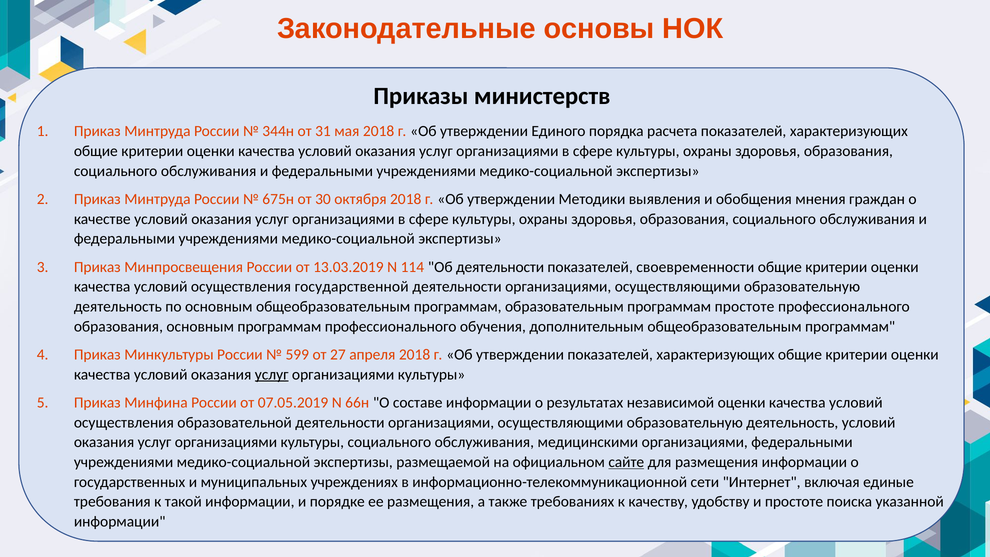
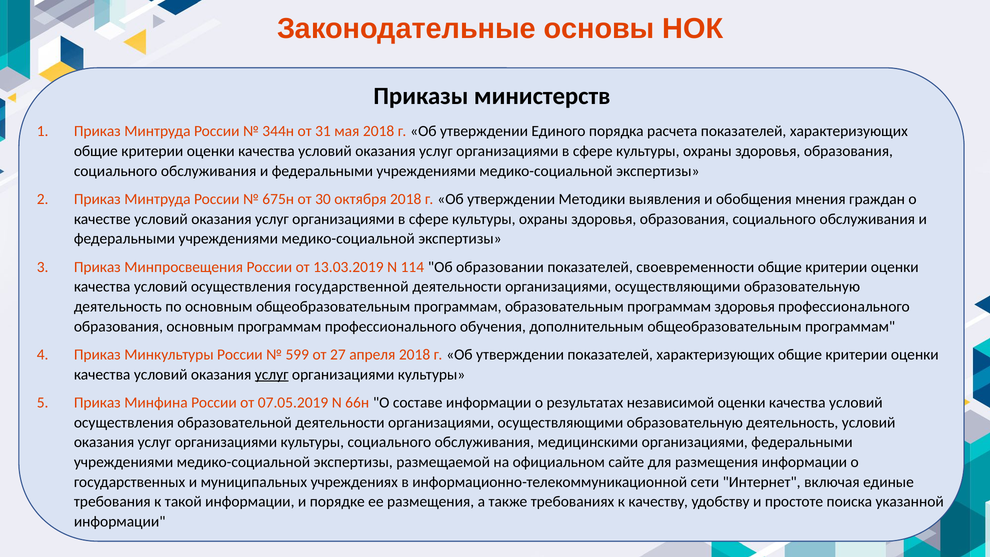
Об деятельности: деятельности -> образовании
программам простоте: простоте -> здоровья
сайте underline: present -> none
